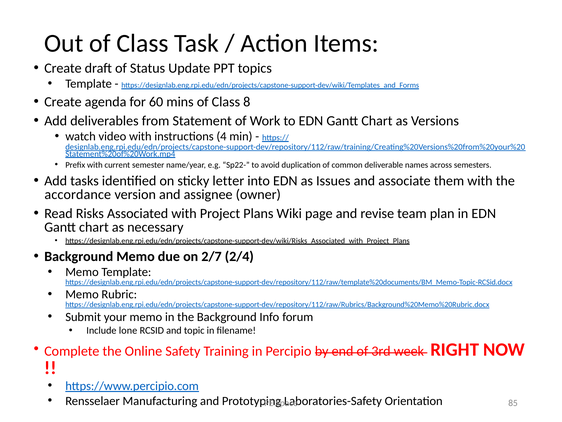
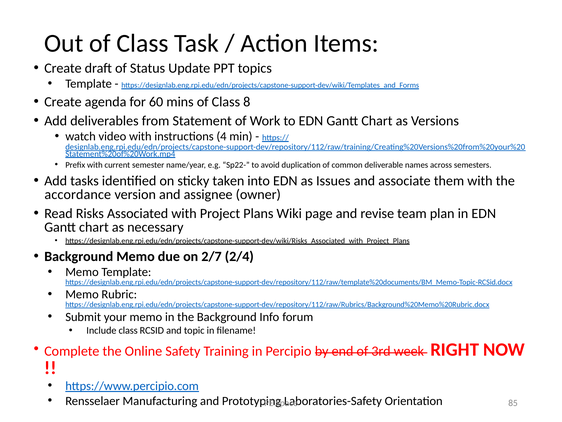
letter: letter -> taken
Include lone: lone -> class
